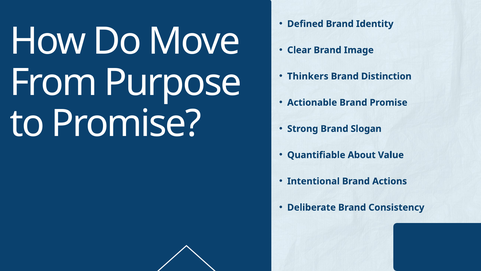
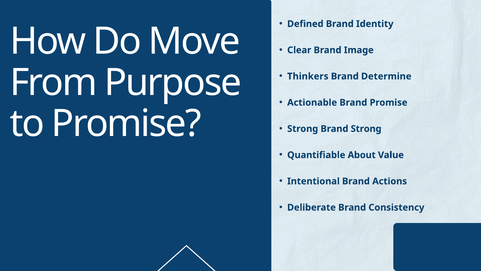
Distinction: Distinction -> Determine
Brand Slogan: Slogan -> Strong
